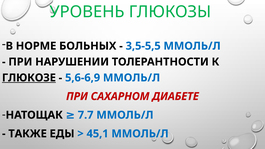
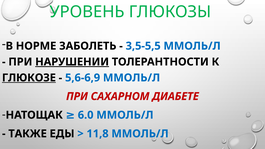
БОЛЬНЫХ: БОЛЬНЫХ -> ЗАБОЛЕТЬ
НАРУШЕНИИ underline: none -> present
7.7: 7.7 -> 6.0
45,1: 45,1 -> 11,8
